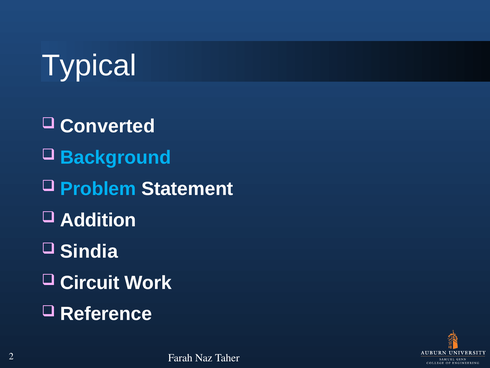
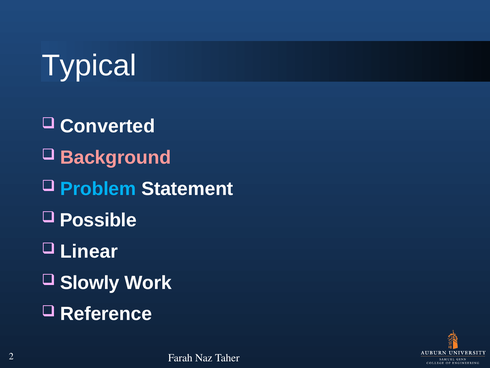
Background colour: light blue -> pink
Addition: Addition -> Possible
Sindia: Sindia -> Linear
Circuit: Circuit -> Slowly
